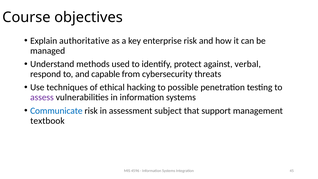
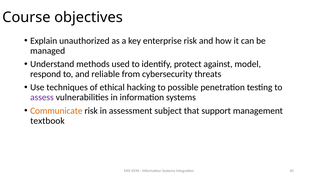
authoritative: authoritative -> unauthorized
verbal: verbal -> model
capable: capable -> reliable
Communicate colour: blue -> orange
